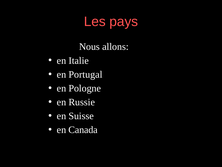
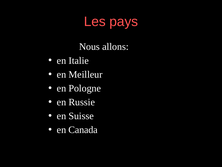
Portugal: Portugal -> Meilleur
